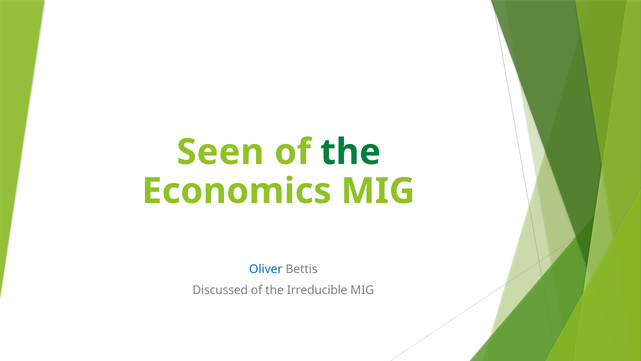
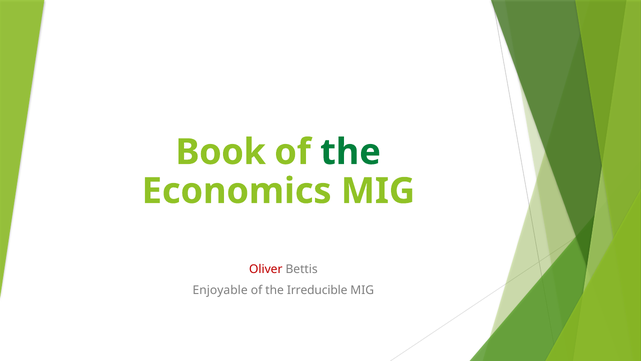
Seen: Seen -> Book
Oliver colour: blue -> red
Discussed: Discussed -> Enjoyable
